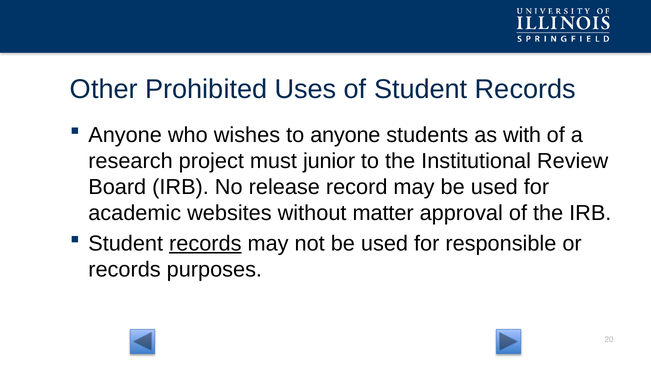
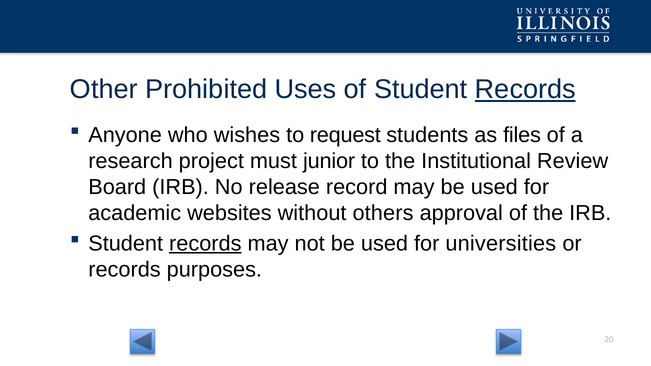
Records at (525, 89) underline: none -> present
to anyone: anyone -> request
with: with -> files
matter: matter -> others
responsible: responsible -> universities
